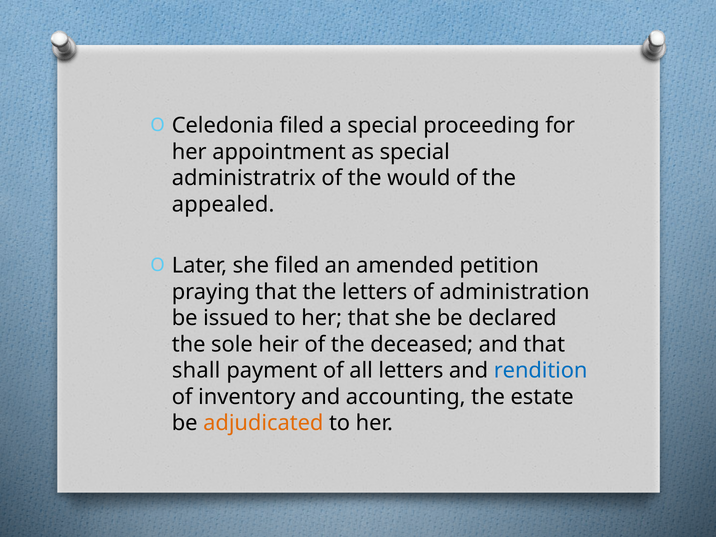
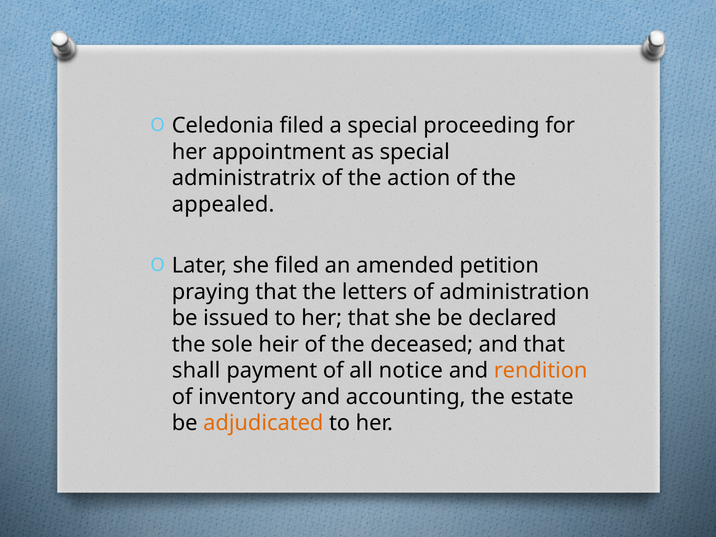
would: would -> action
all letters: letters -> notice
rendition colour: blue -> orange
